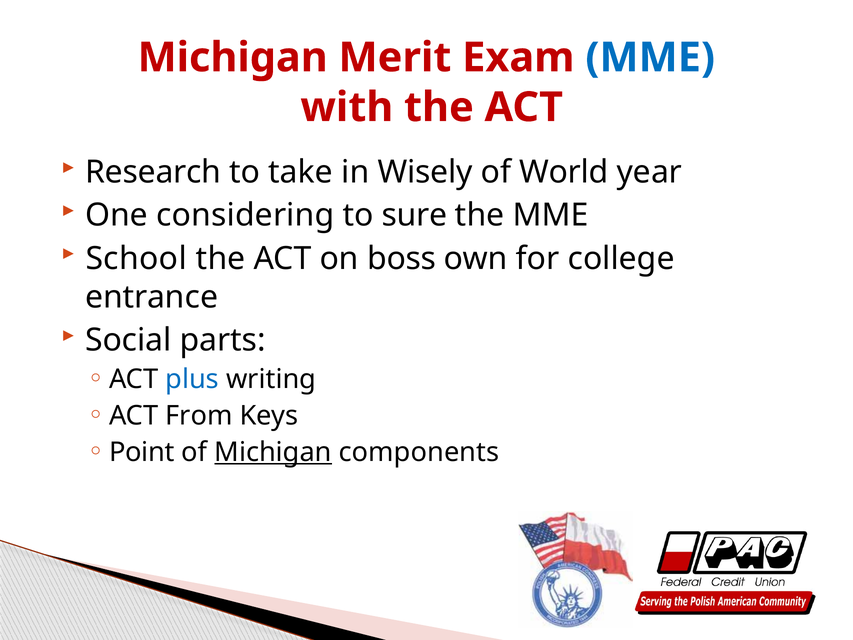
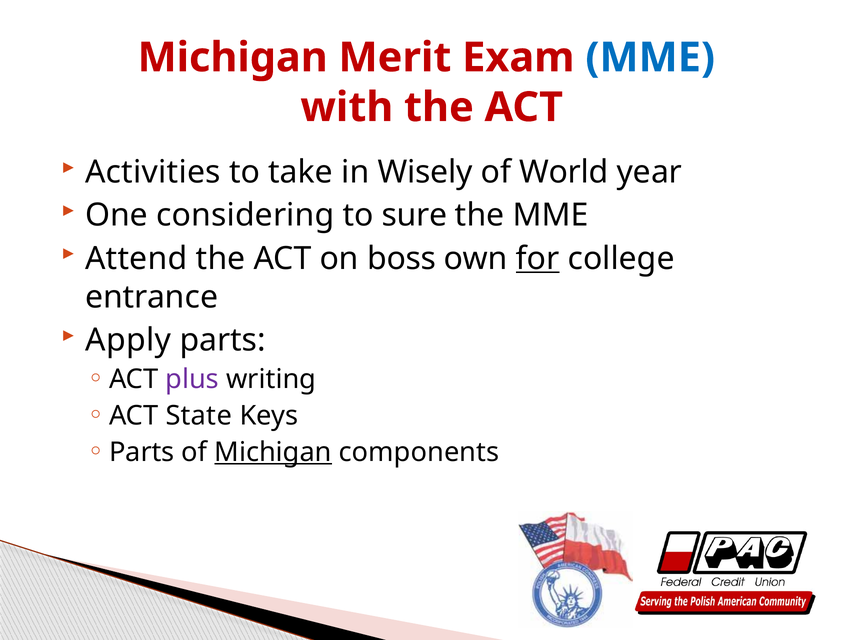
Research: Research -> Activities
School: School -> Attend
for underline: none -> present
Social: Social -> Apply
plus colour: blue -> purple
From: From -> State
Point at (142, 452): Point -> Parts
